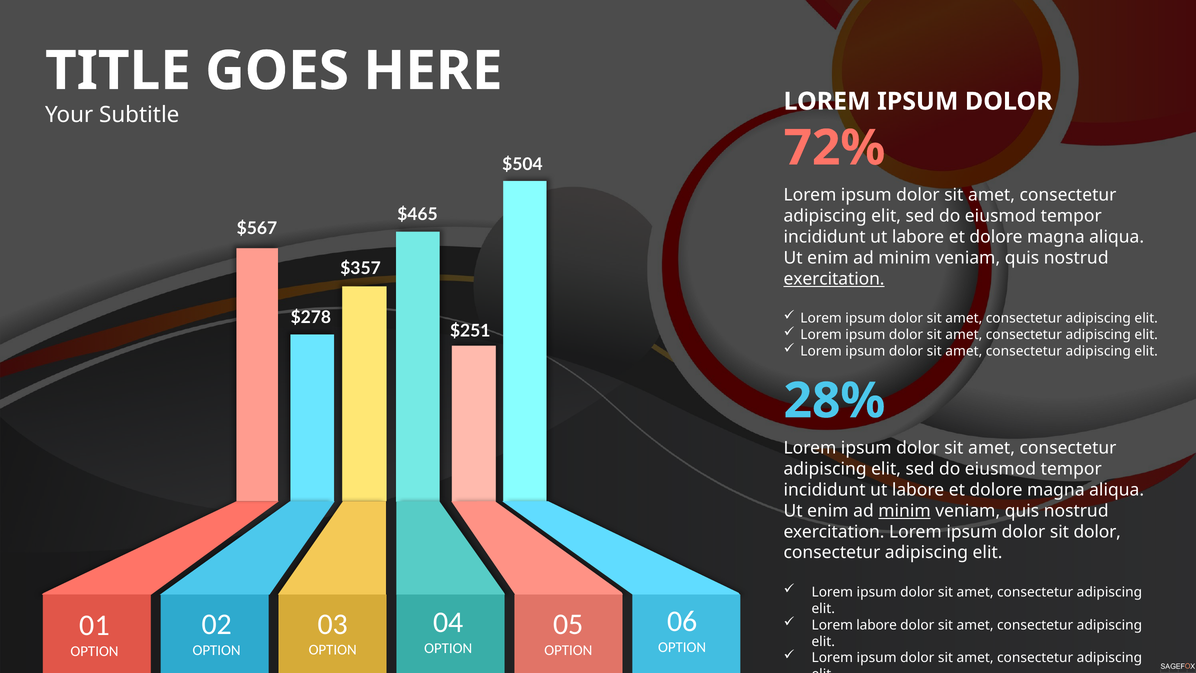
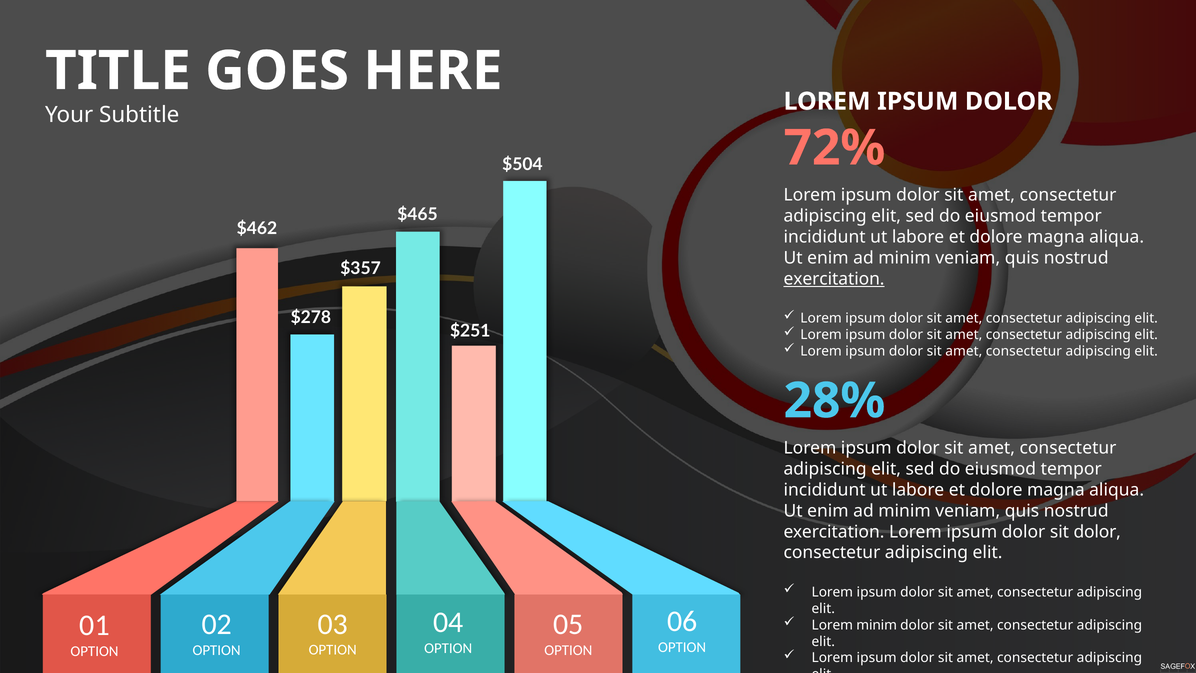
$567: $567 -> $462
minim at (905, 511) underline: present -> none
Lorem labore: labore -> minim
